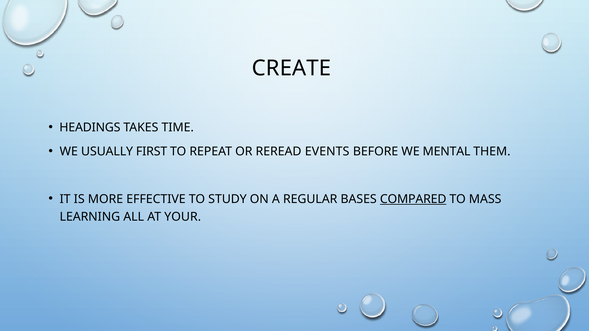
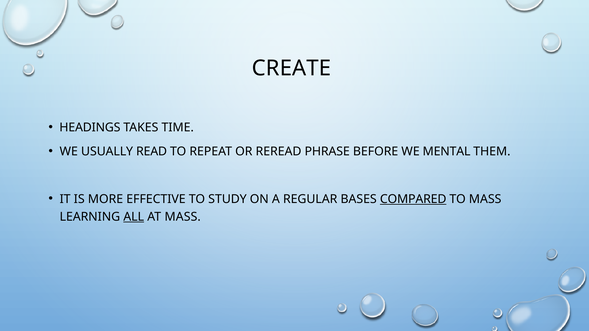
FIRST: FIRST -> READ
EVENTS: EVENTS -> PHRASE
ALL underline: none -> present
AT YOUR: YOUR -> MASS
